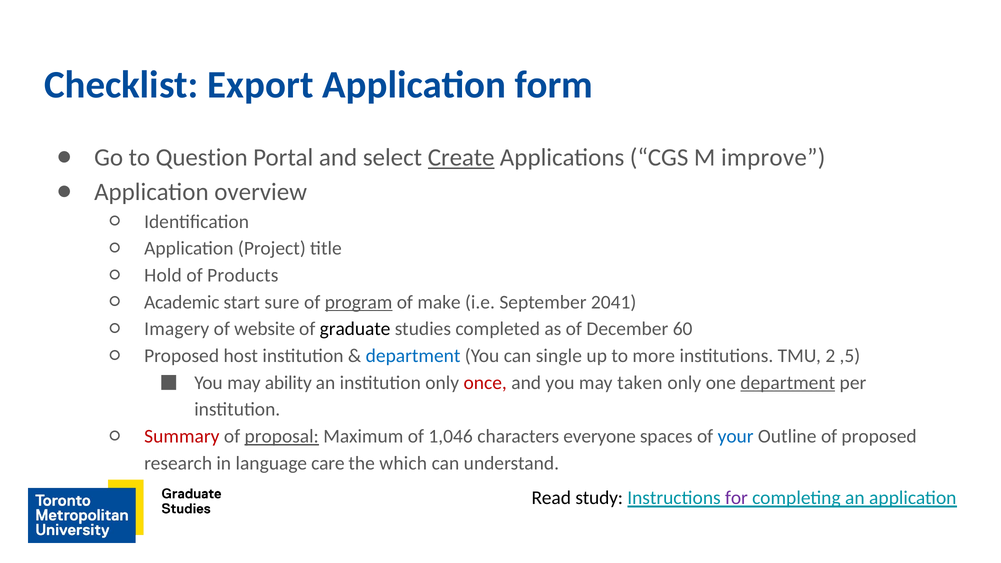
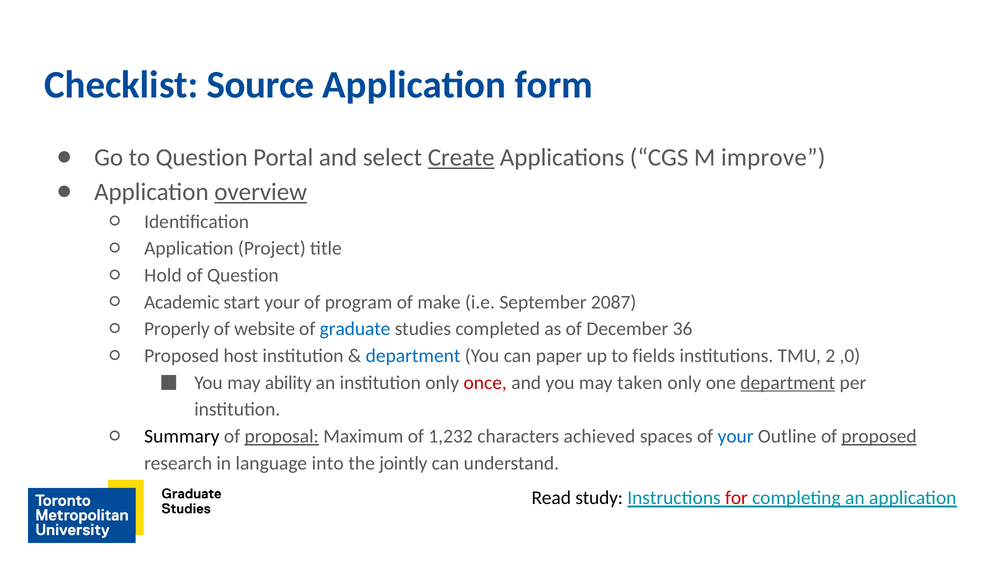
Export: Export -> Source
overview underline: none -> present
of Products: Products -> Question
start sure: sure -> your
program underline: present -> none
2041: 2041 -> 2087
Imagery: Imagery -> Properly
graduate colour: black -> blue
60: 60 -> 36
single: single -> paper
more: more -> fields
,5: ,5 -> ,0
Summary colour: red -> black
1,046: 1,046 -> 1,232
everyone: everyone -> achieved
proposed at (879, 436) underline: none -> present
care: care -> into
which: which -> jointly
for colour: purple -> red
